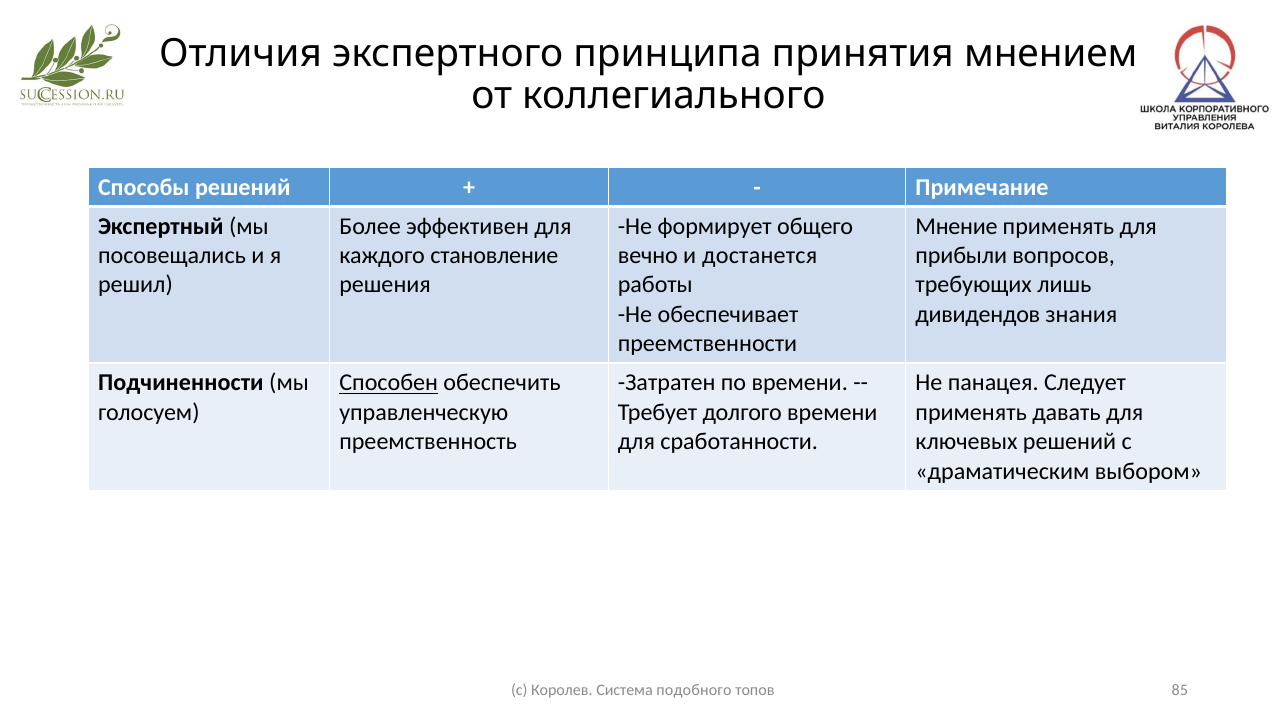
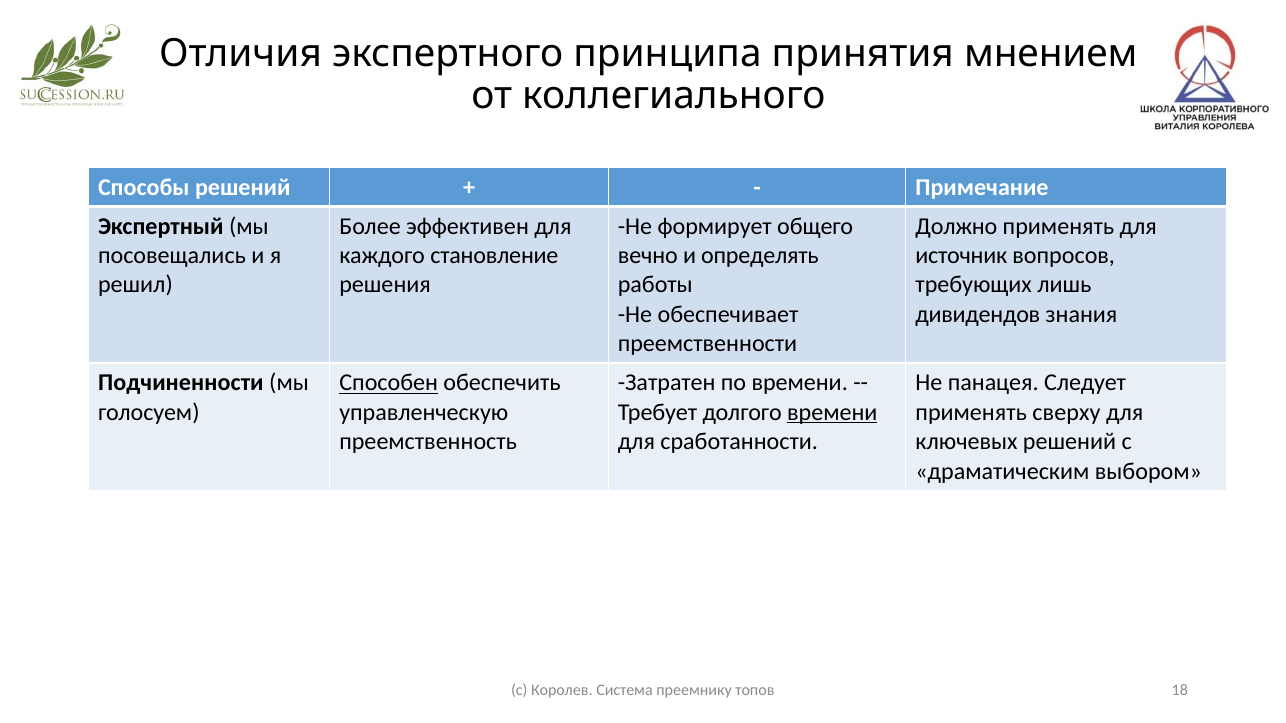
Мнение: Мнение -> Должно
достанется: достанется -> определять
прибыли: прибыли -> источник
времени at (832, 413) underline: none -> present
давать: давать -> сверху
подобного: подобного -> преемнику
85: 85 -> 18
